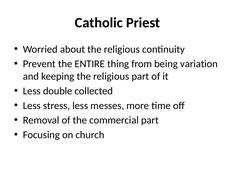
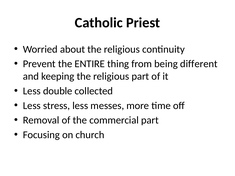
variation: variation -> different
